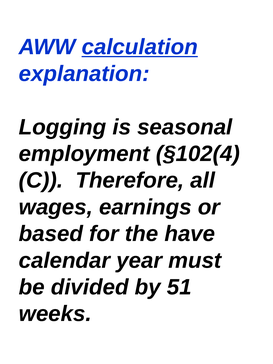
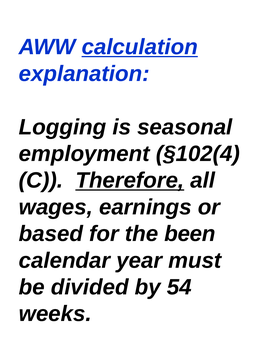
Therefore underline: none -> present
have: have -> been
51: 51 -> 54
